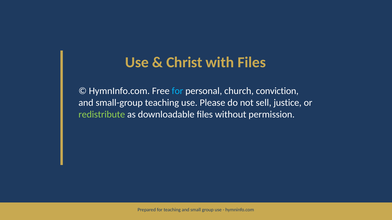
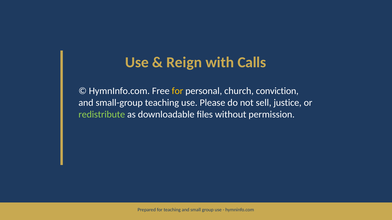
Christ: Christ -> Reign
with Files: Files -> Calls
for at (177, 91) colour: light blue -> yellow
